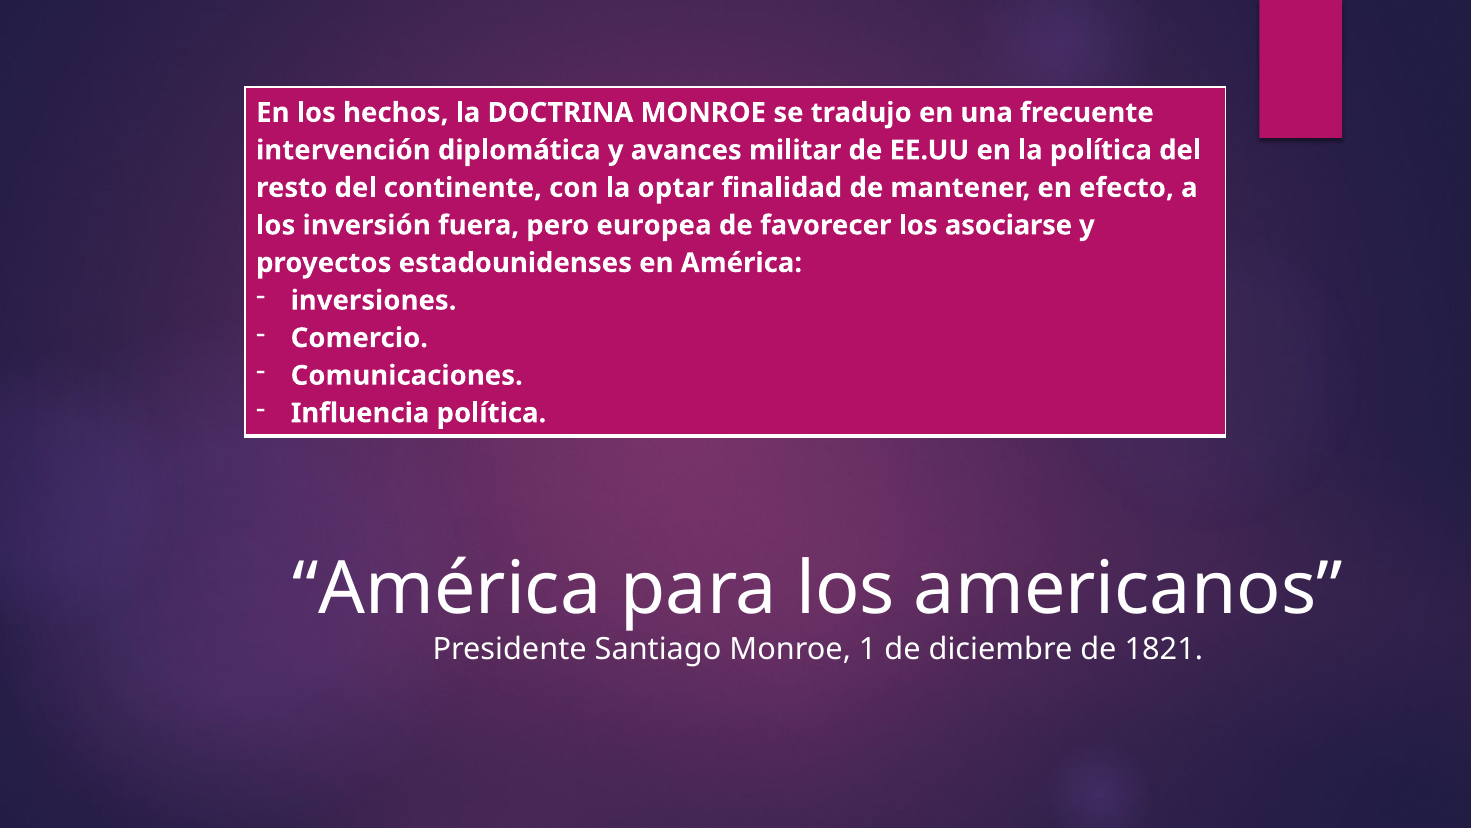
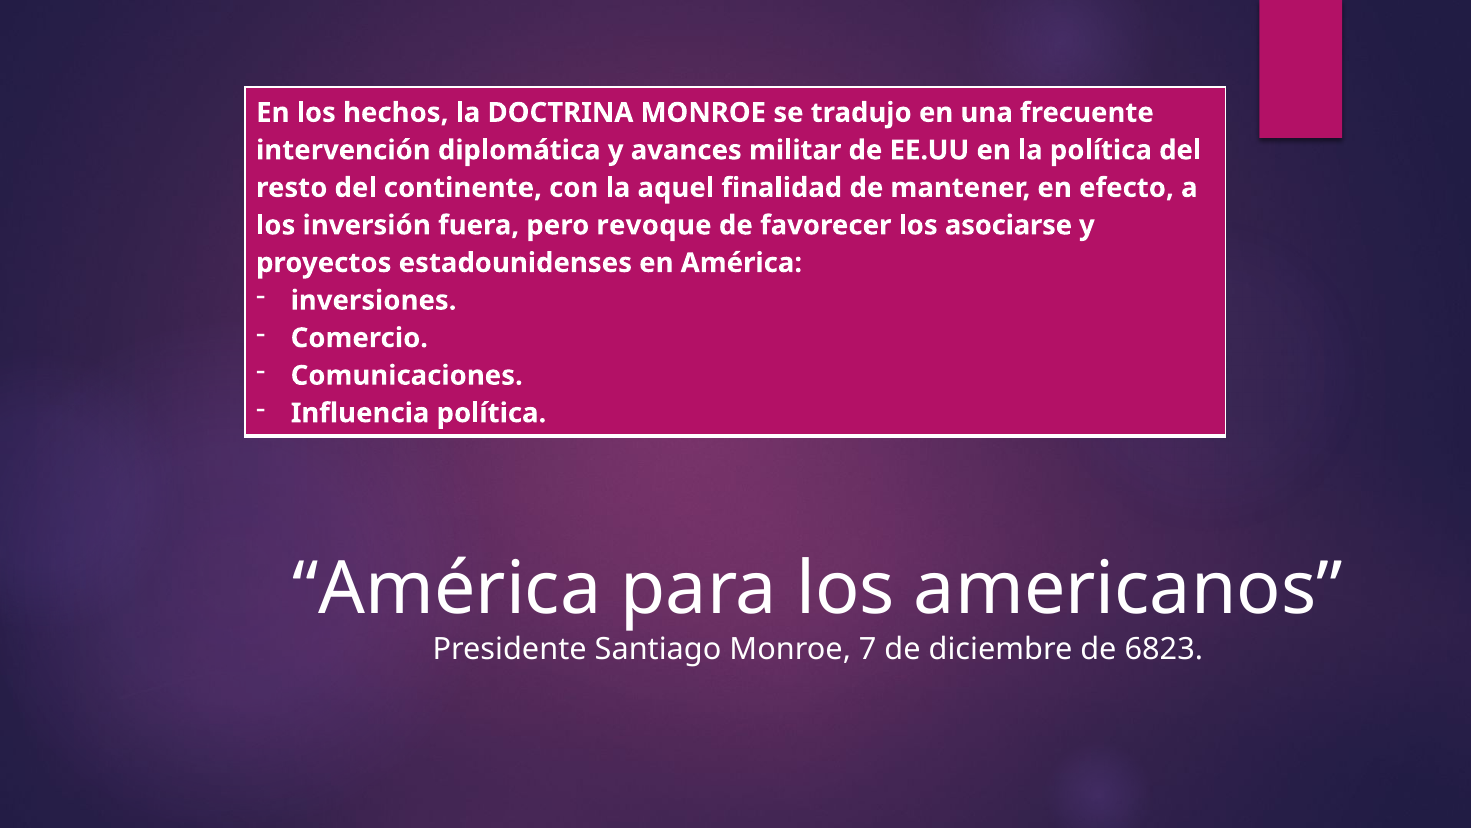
optar: optar -> aquel
europea: europea -> revoque
1: 1 -> 7
1821: 1821 -> 6823
